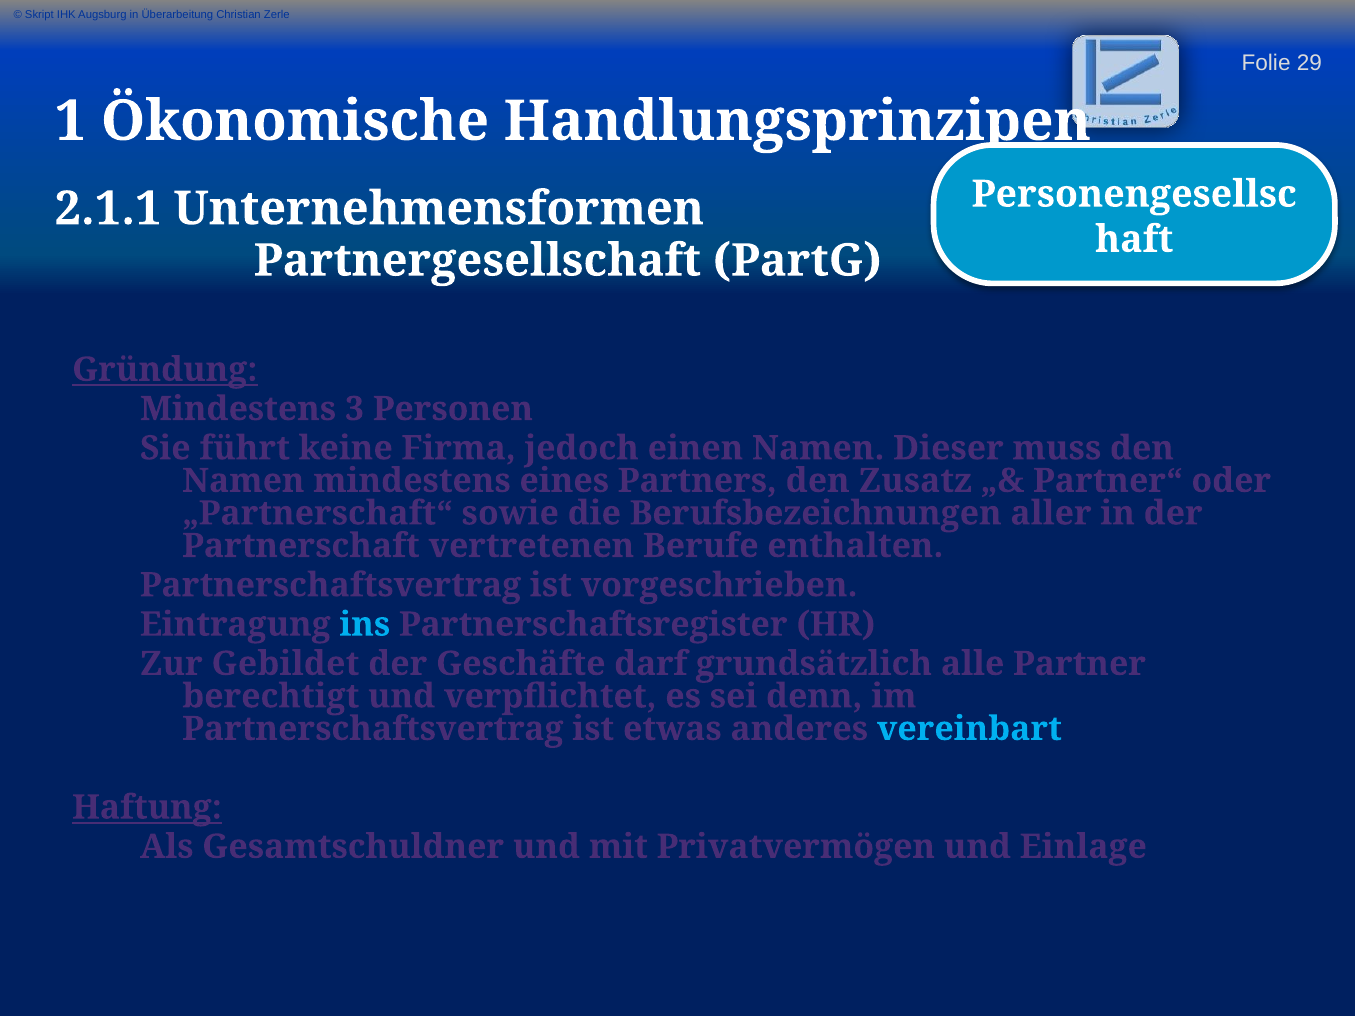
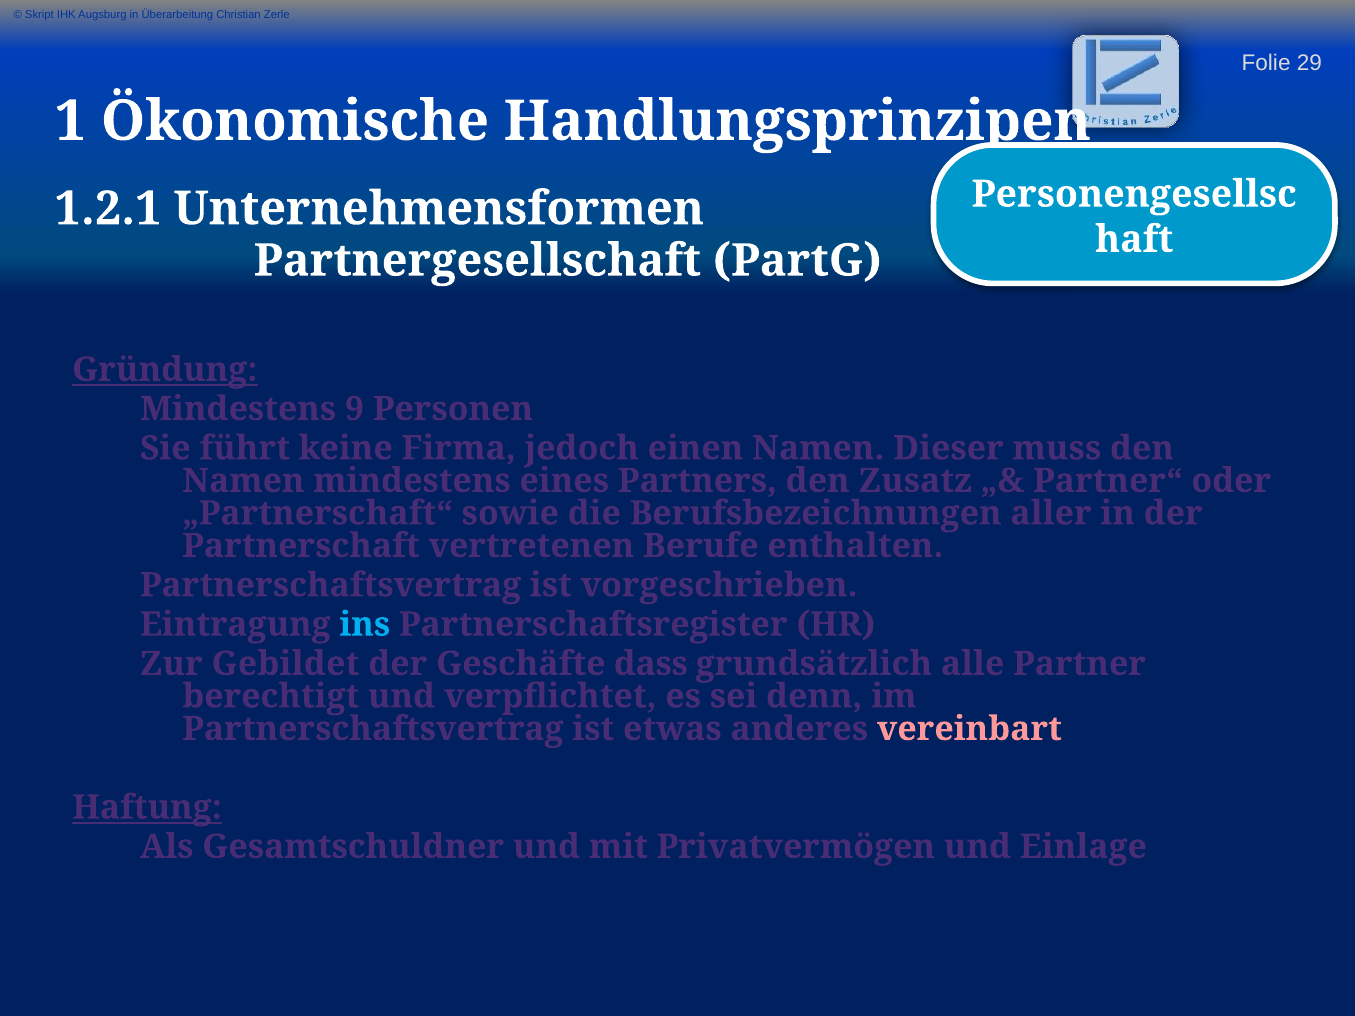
2.1.1: 2.1.1 -> 1.2.1
3: 3 -> 9
darf: darf -> dass
vereinbart colour: light blue -> pink
